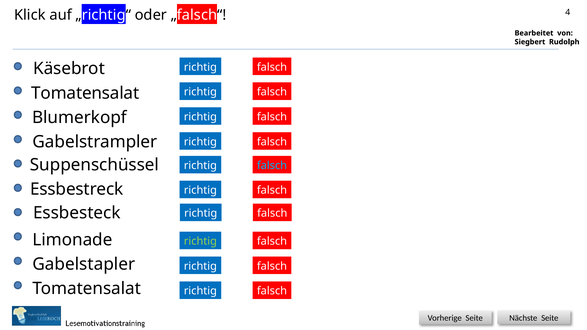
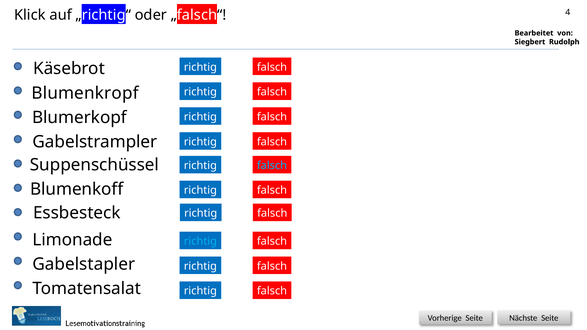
Tomatensalat at (85, 93): Tomatensalat -> Blumenkropf
Essbestreck: Essbestreck -> Blumenkoff
richtig at (200, 241) colour: light green -> light blue
